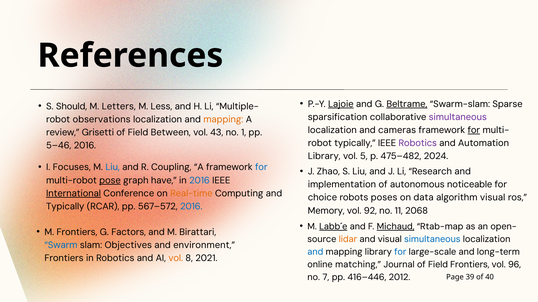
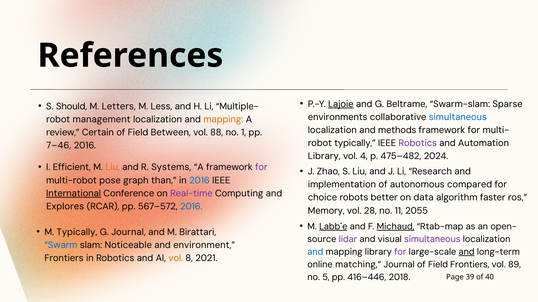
Beltrame underline: present -> none
sparsification: sparsification -> environments
simultaneous at (458, 117) colour: purple -> blue
observations: observations -> management
cameras: cameras -> methods
for at (474, 130) underline: present -> none
Grisetti: Grisetti -> Certain
43: 43 -> 88
5–46: 5–46 -> 7–46
5: 5 -> 4
Focuses: Focuses -> Efficient
Liu at (113, 168) colour: blue -> orange
Coupling: Coupling -> Systems
for at (261, 168) colour: blue -> purple
pose underline: present -> none
have: have -> than
noticeable: noticeable -> compared
Real-time colour: orange -> purple
poses: poses -> better
algorithm visual: visual -> faster
Typically at (65, 207): Typically -> Explores
92: 92 -> 28
2068: 2068 -> 2055
M Frontiers: Frontiers -> Typically
G Factors: Factors -> Journal
lidar colour: orange -> purple
simultaneous at (432, 240) colour: blue -> purple
Objectives: Objectives -> Noticeable
for at (400, 252) colour: blue -> purple
and at (467, 252) underline: none -> present
96: 96 -> 89
7: 7 -> 5
2012: 2012 -> 2018
